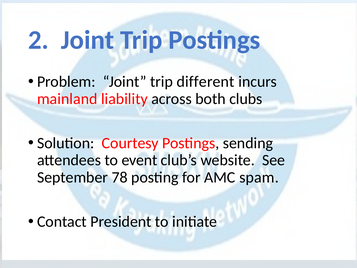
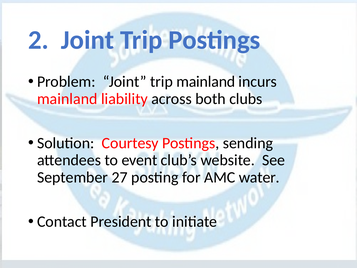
trip different: different -> mainland
78: 78 -> 27
spam: spam -> water
